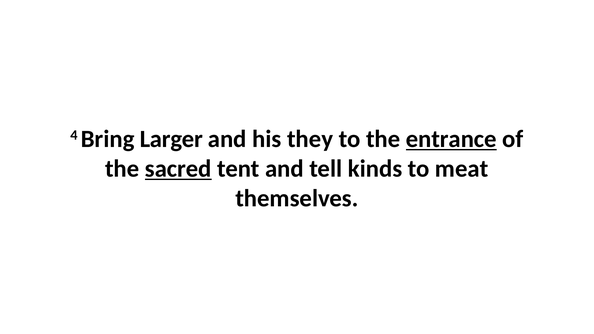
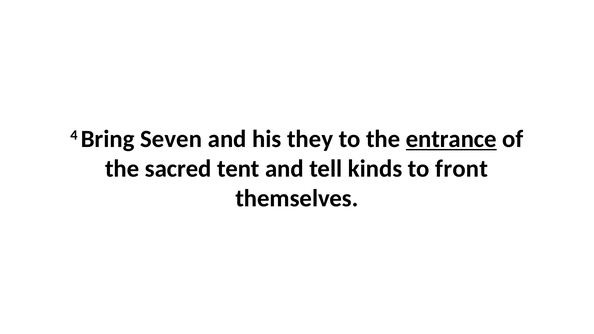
Larger: Larger -> Seven
sacred underline: present -> none
meat: meat -> front
